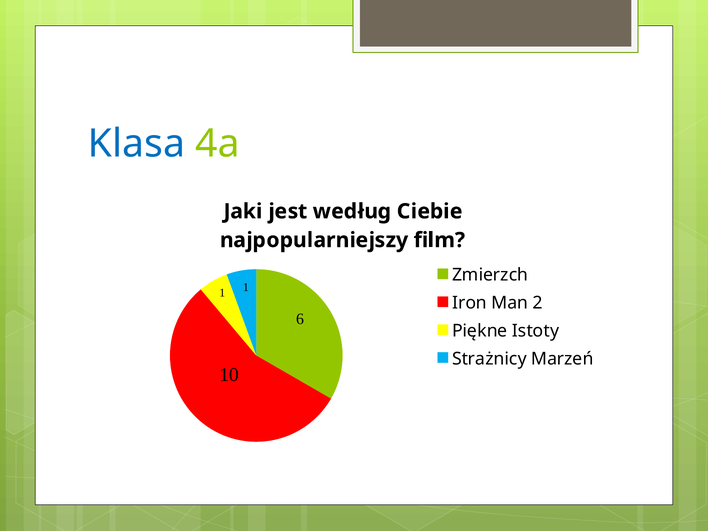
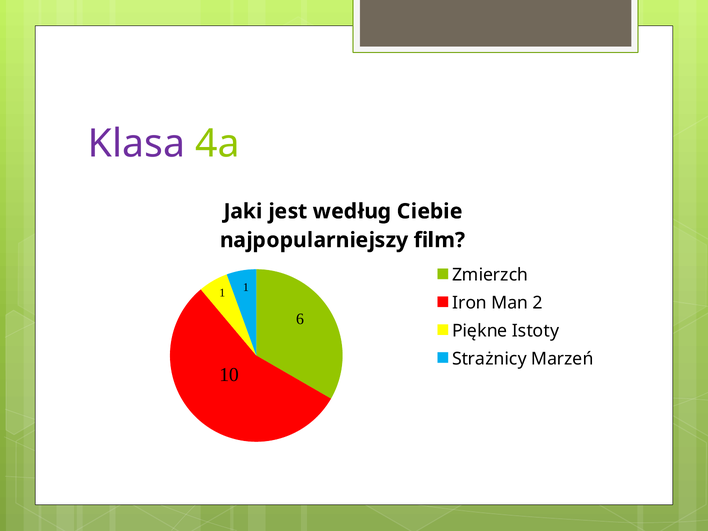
Klasa colour: blue -> purple
